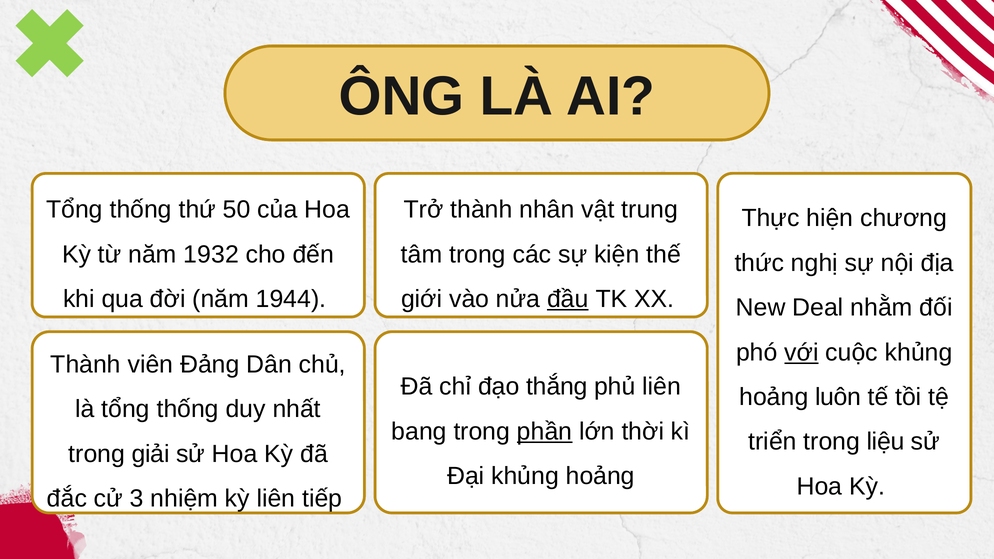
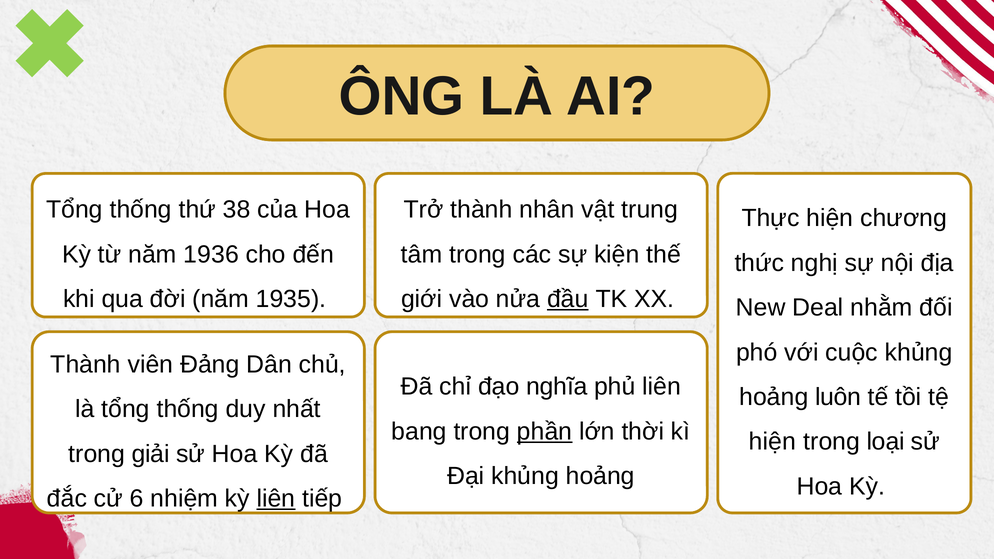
50: 50 -> 38
1932: 1932 -> 1936
1944: 1944 -> 1935
với underline: present -> none
thắng: thắng -> nghĩa
triển at (772, 442): triển -> hiện
liệu: liệu -> loại
3: 3 -> 6
liên at (276, 499) underline: none -> present
